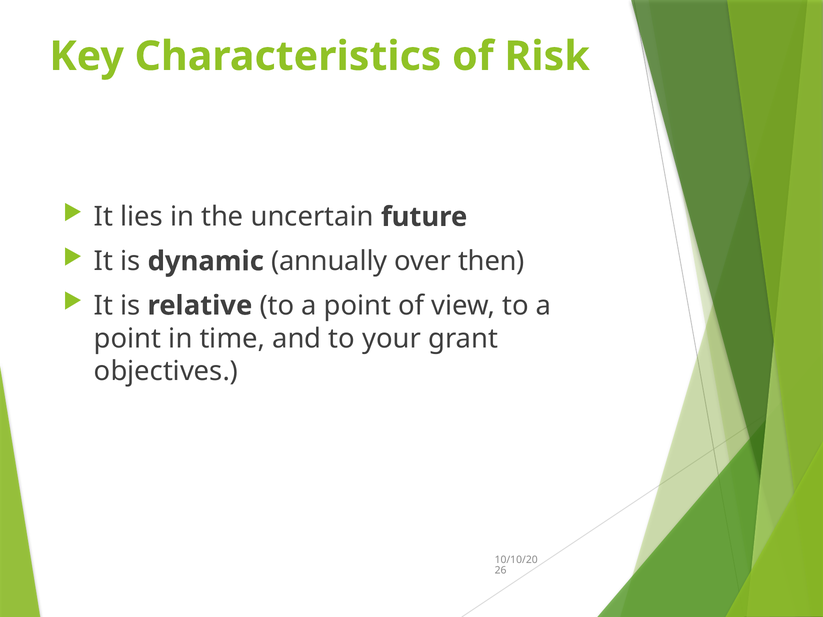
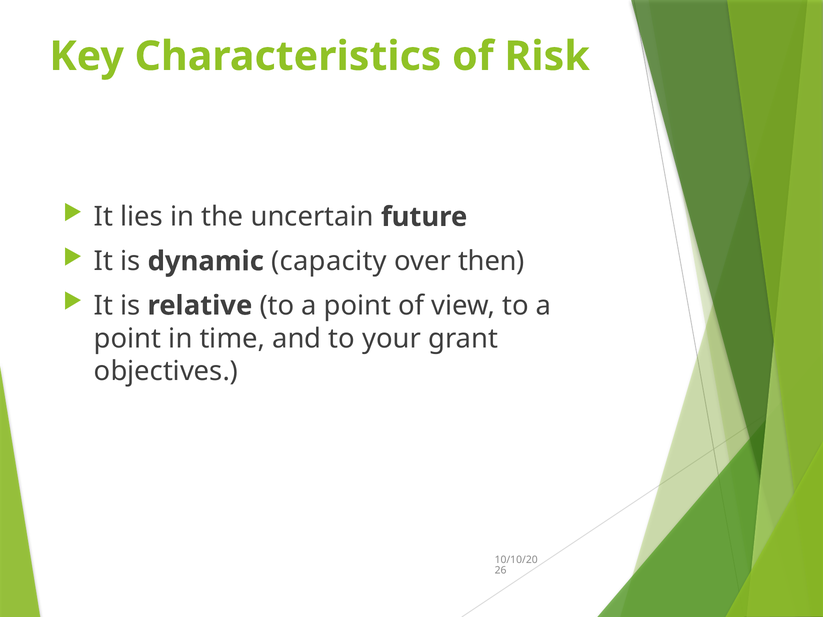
annually: annually -> capacity
